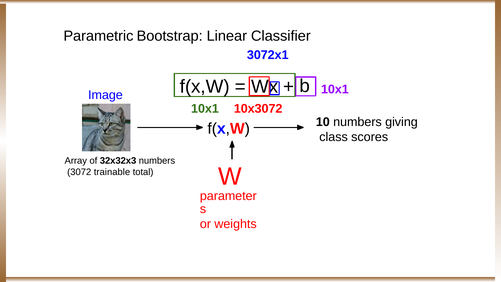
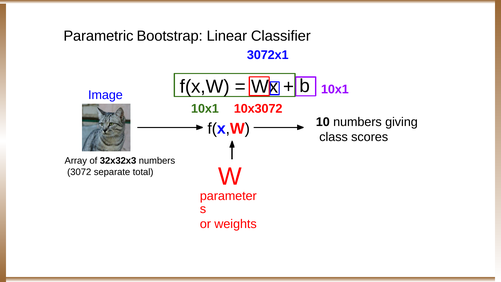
trainable: trainable -> separate
